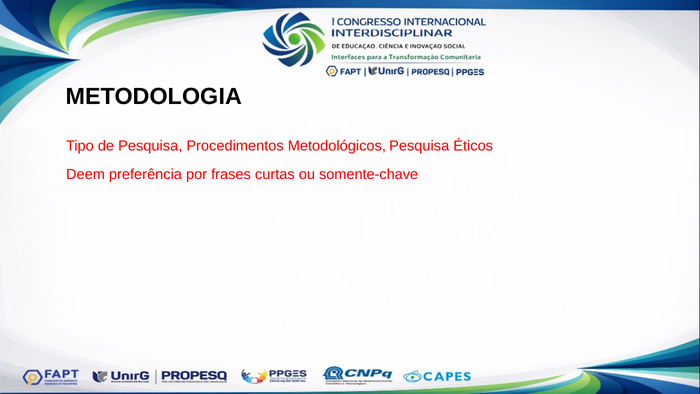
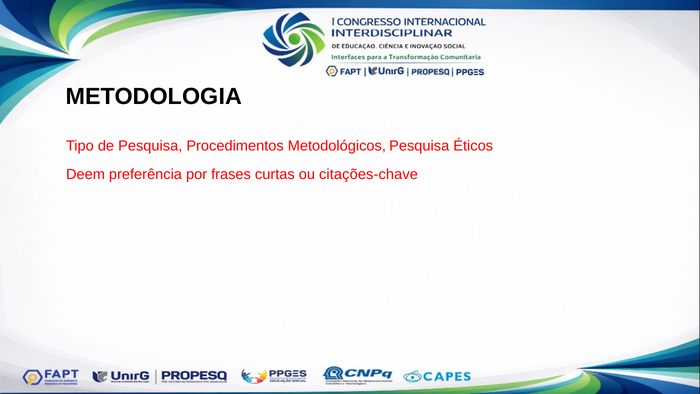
somente-chave: somente-chave -> citações-chave
